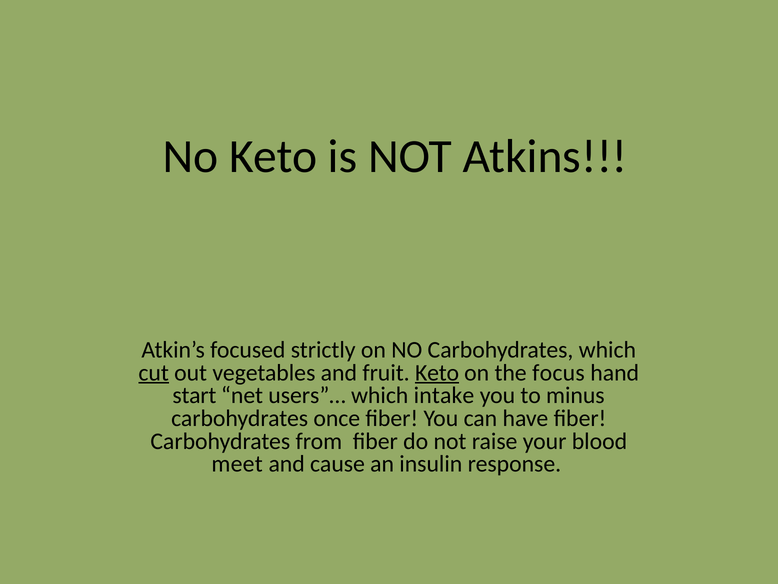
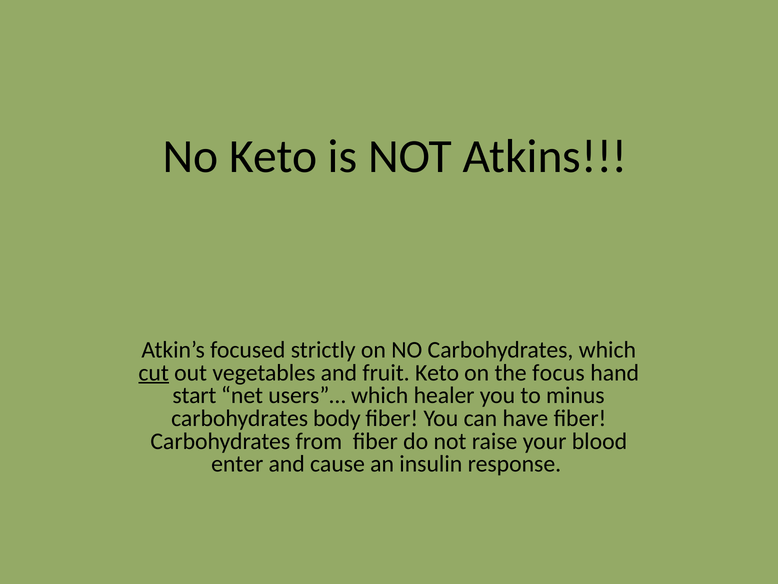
Keto at (437, 372) underline: present -> none
intake: intake -> healer
once: once -> body
meet: meet -> enter
